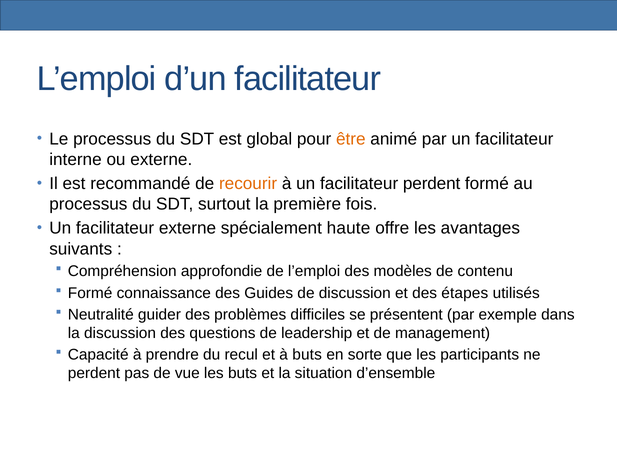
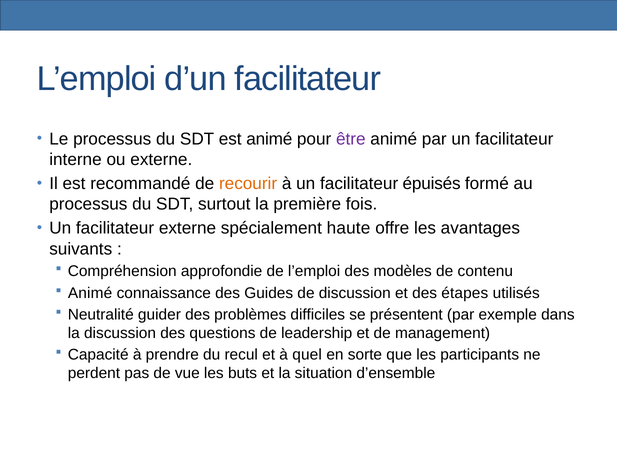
est global: global -> animé
être colour: orange -> purple
facilitateur perdent: perdent -> épuisés
Formé at (90, 293): Formé -> Animé
à buts: buts -> quel
